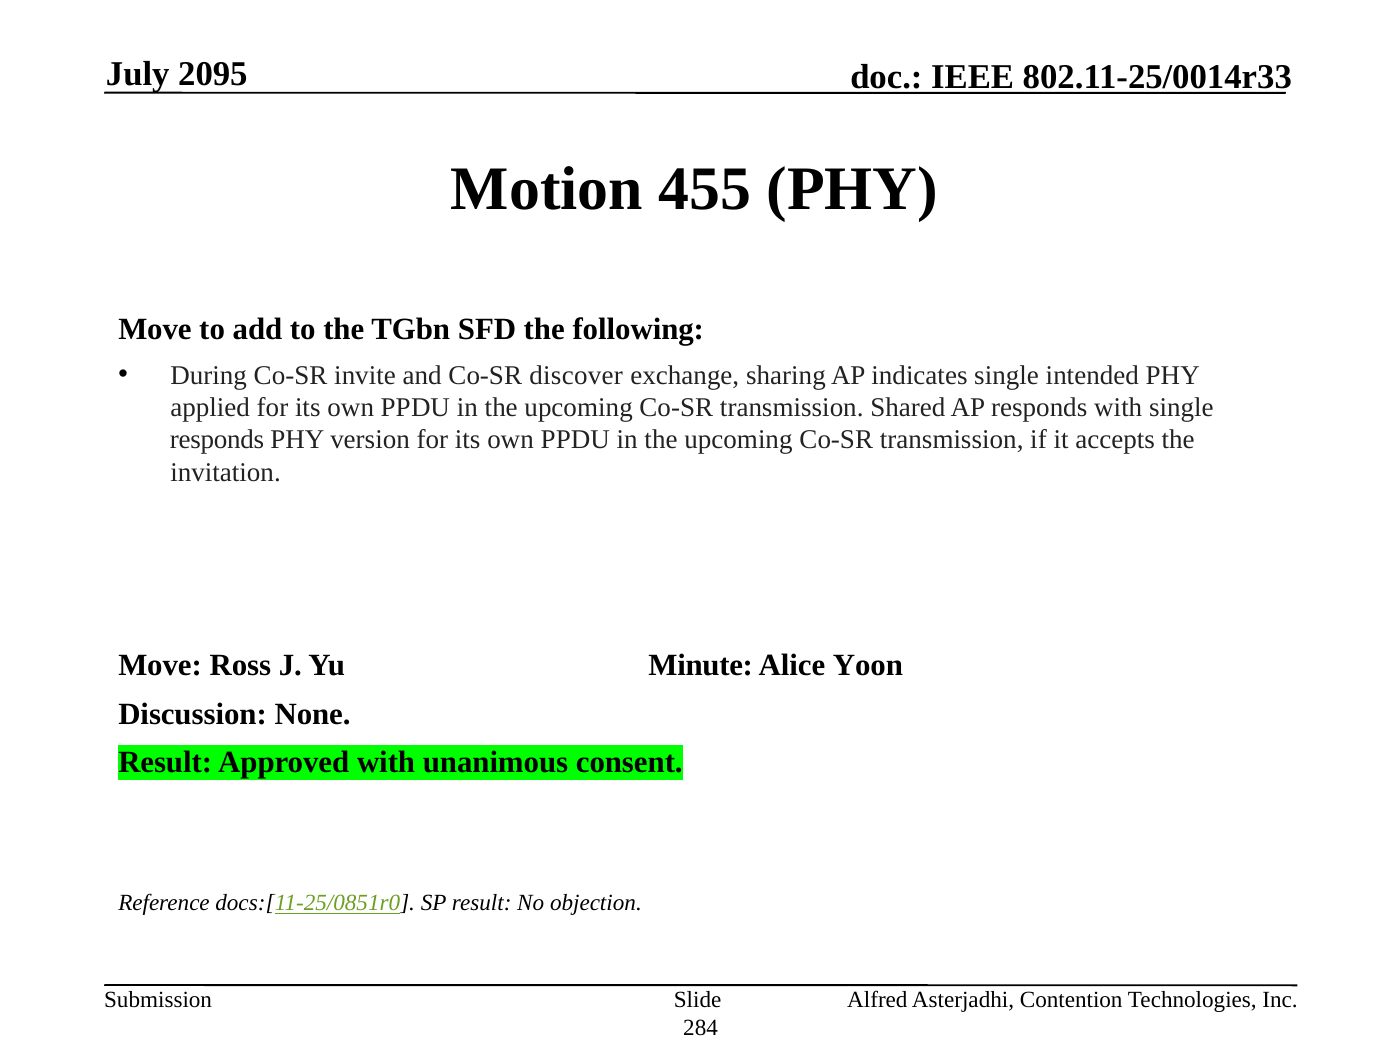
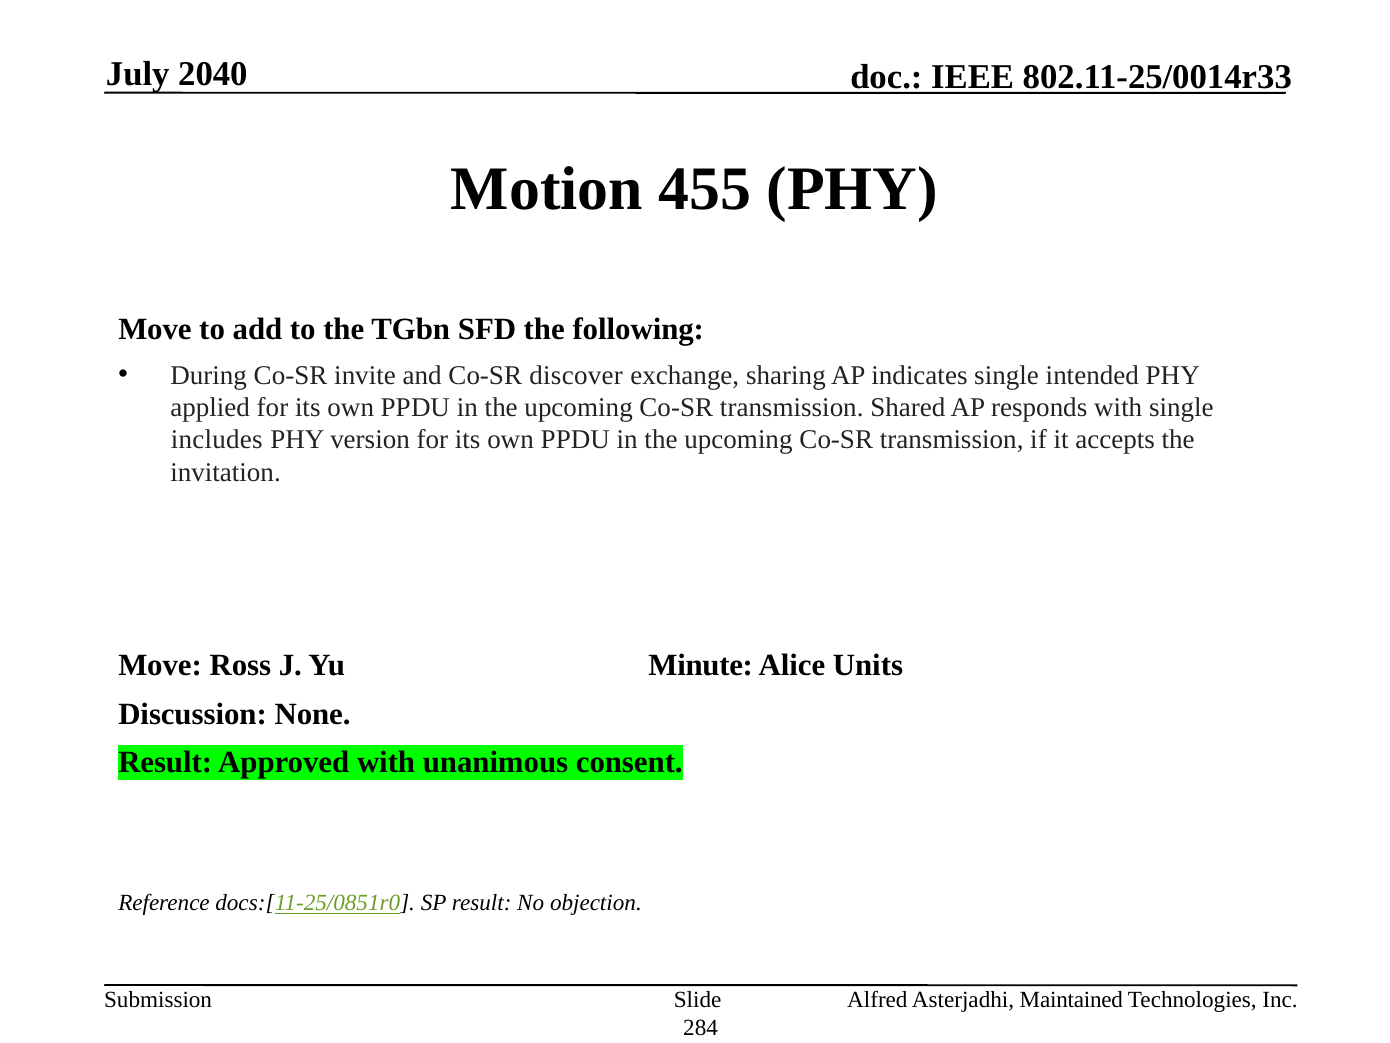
2095: 2095 -> 2040
responds at (217, 440): responds -> includes
Yoon: Yoon -> Units
Contention: Contention -> Maintained
